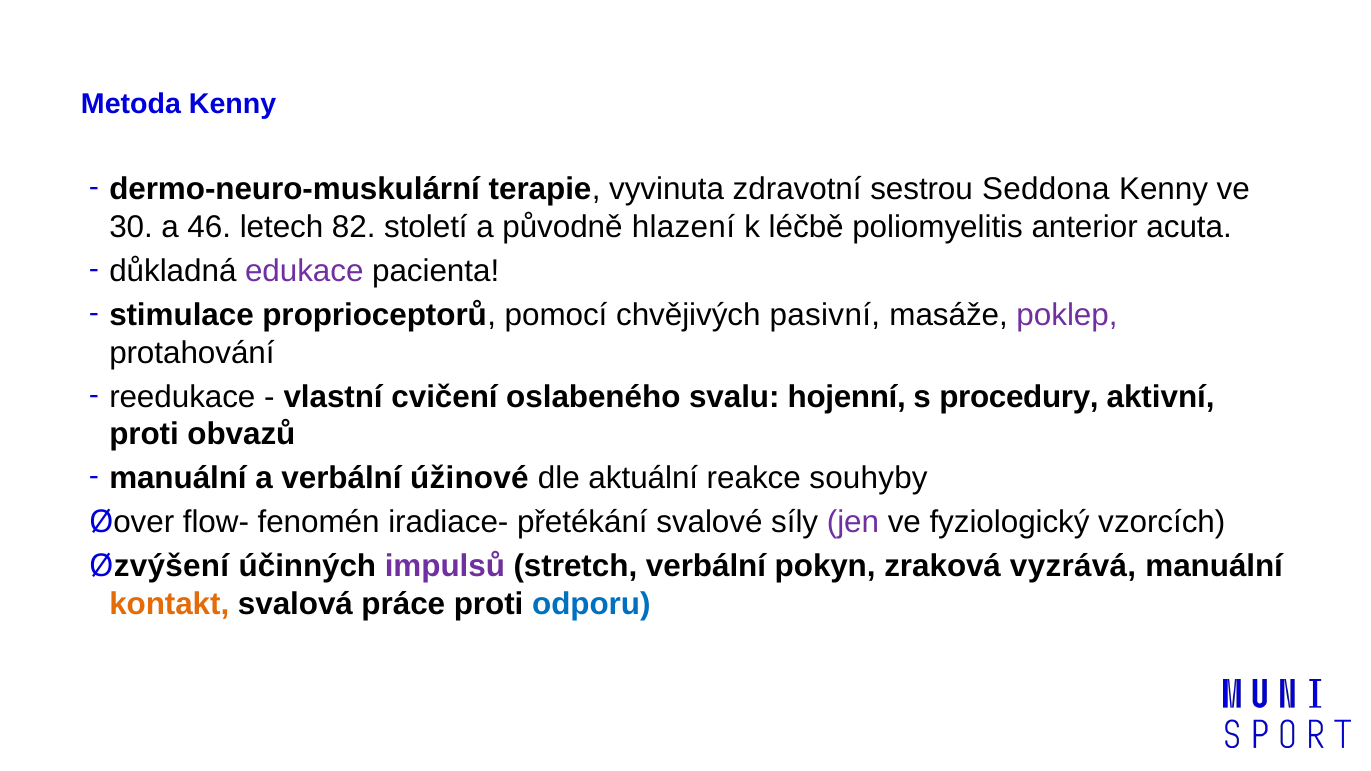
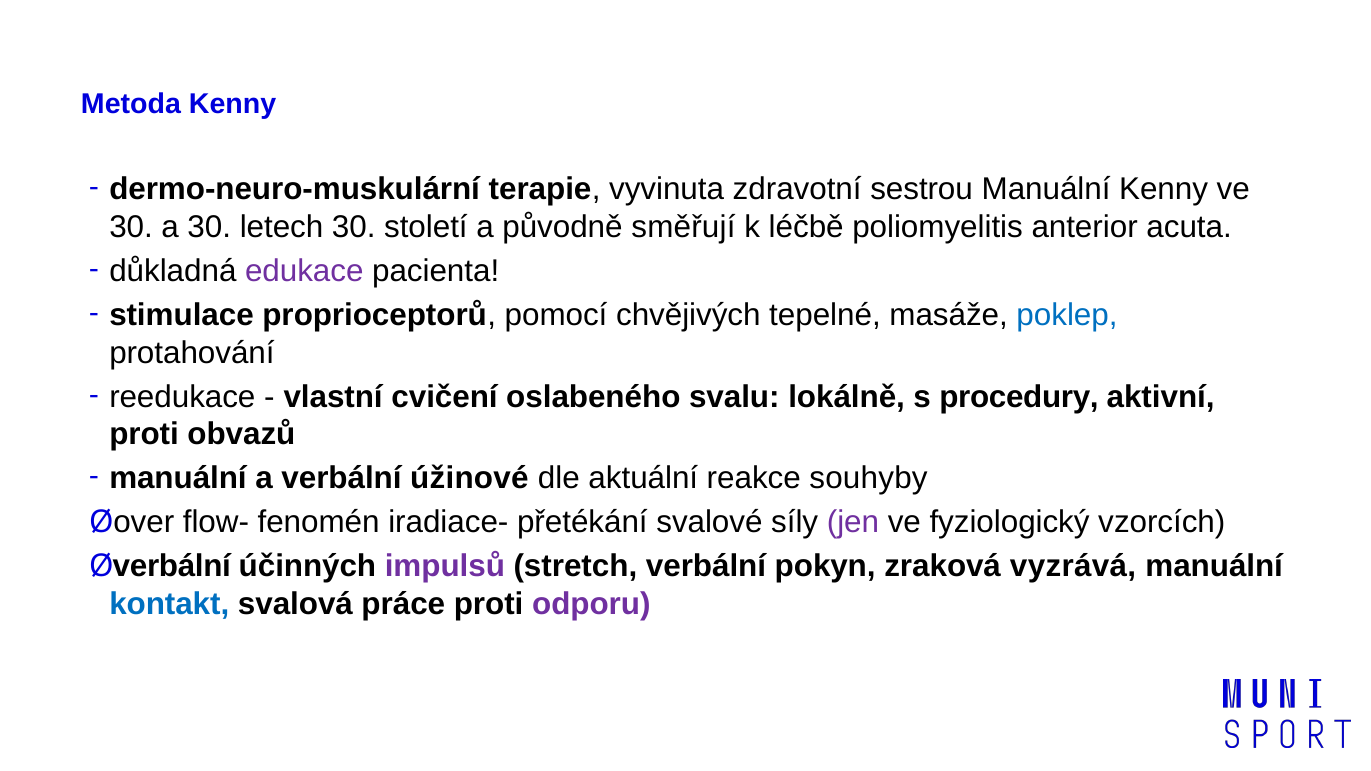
sestrou Seddona: Seddona -> Manuální
a 46: 46 -> 30
letech 82: 82 -> 30
hlazení: hlazení -> směřují
pasivní: pasivní -> tepelné
poklep colour: purple -> blue
hojenní: hojenní -> lokálně
zvýšení at (171, 566): zvýšení -> verbální
kontakt colour: orange -> blue
odporu colour: blue -> purple
